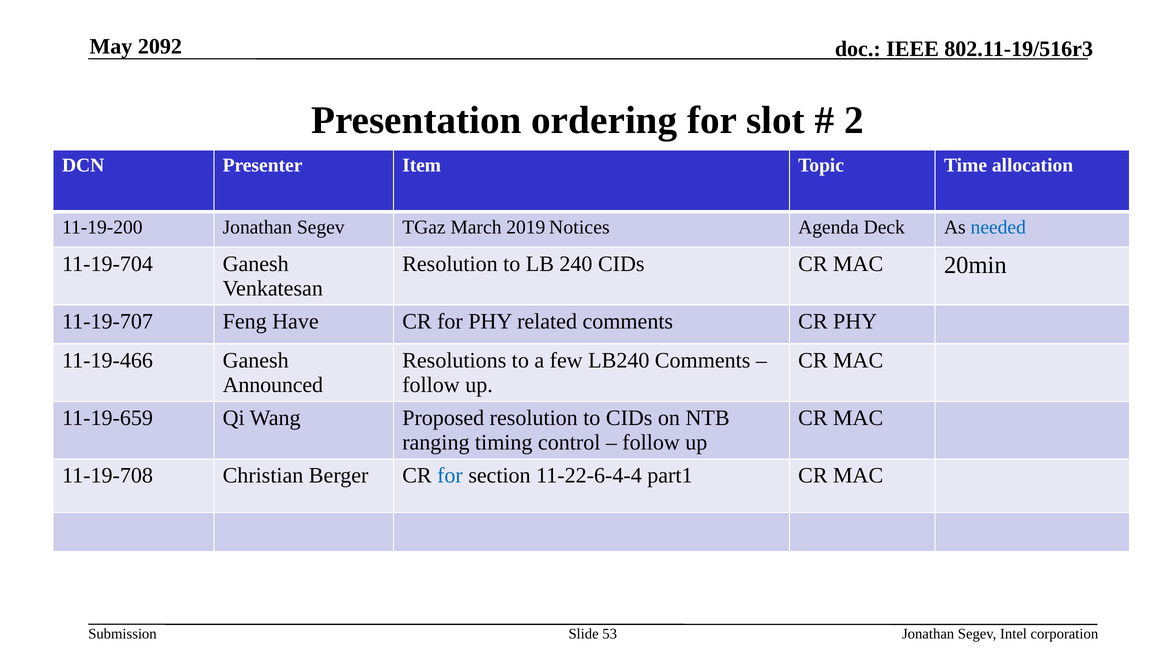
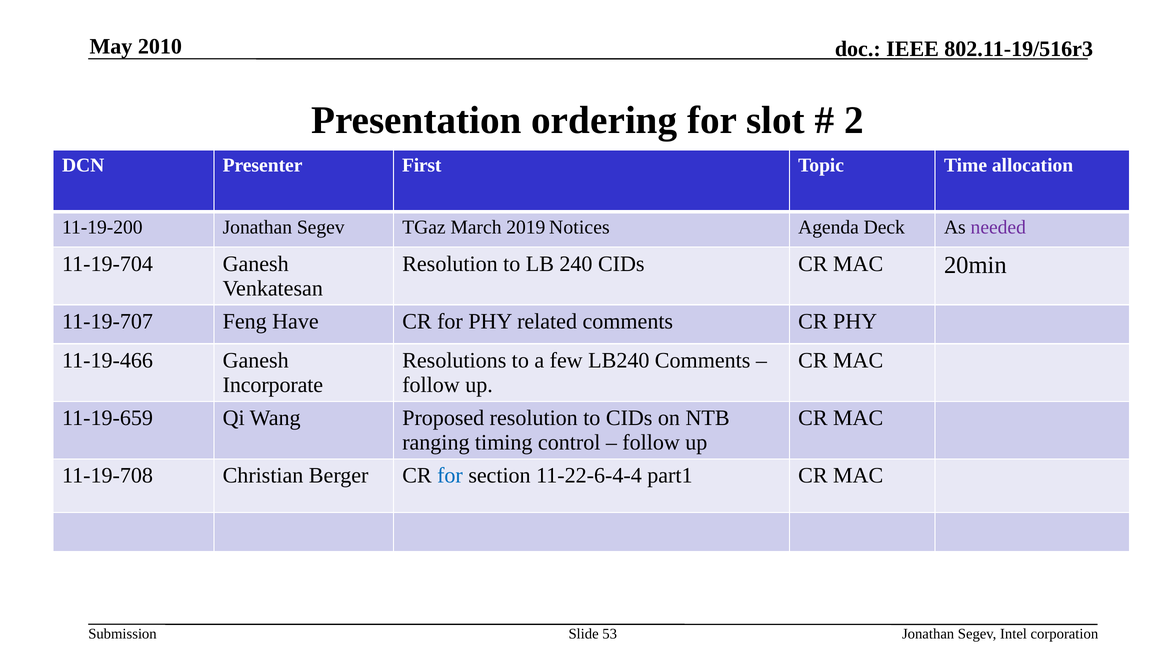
2092: 2092 -> 2010
Item: Item -> First
needed colour: blue -> purple
Announced: Announced -> Incorporate
